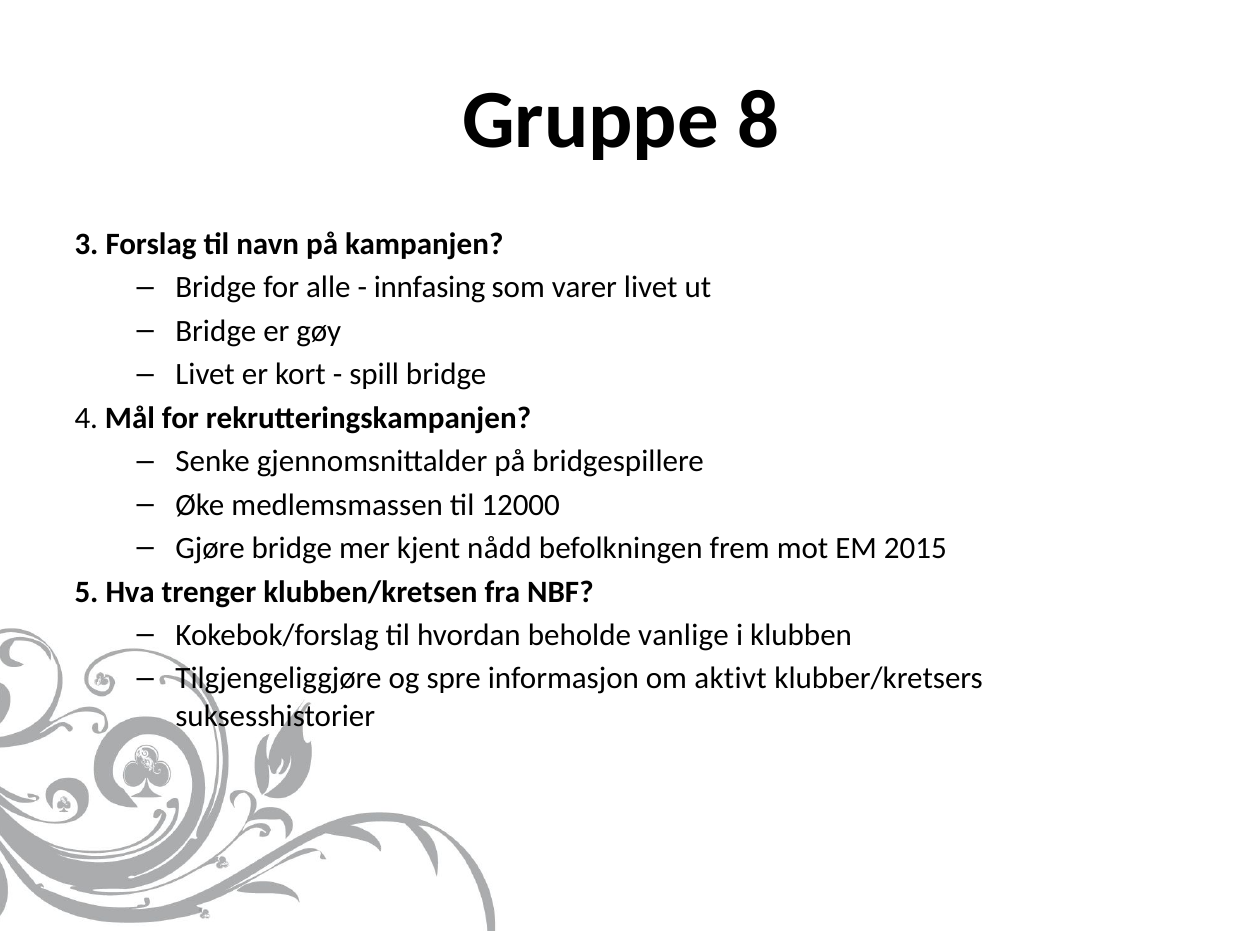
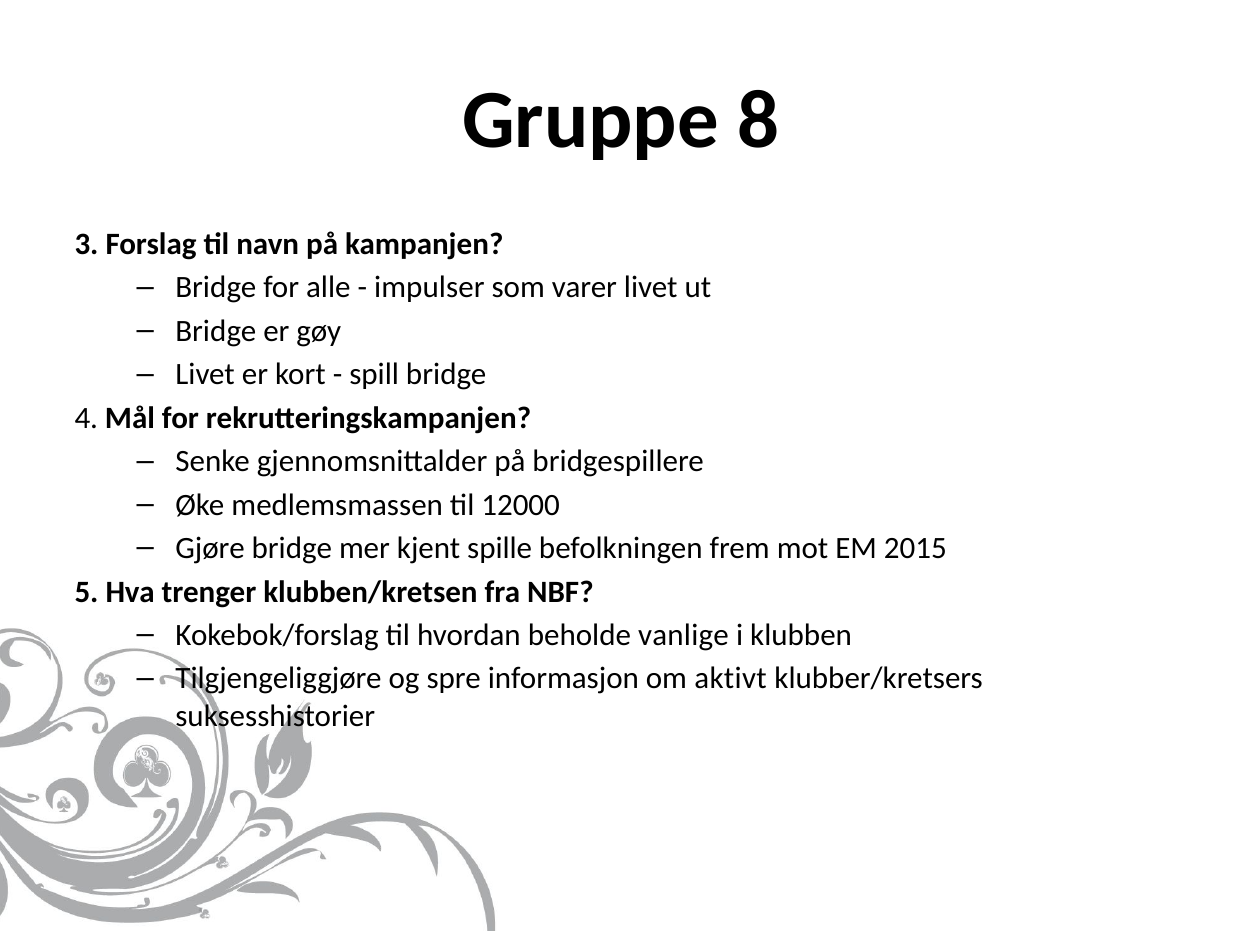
innfasing: innfasing -> impulser
nådd: nådd -> spille
